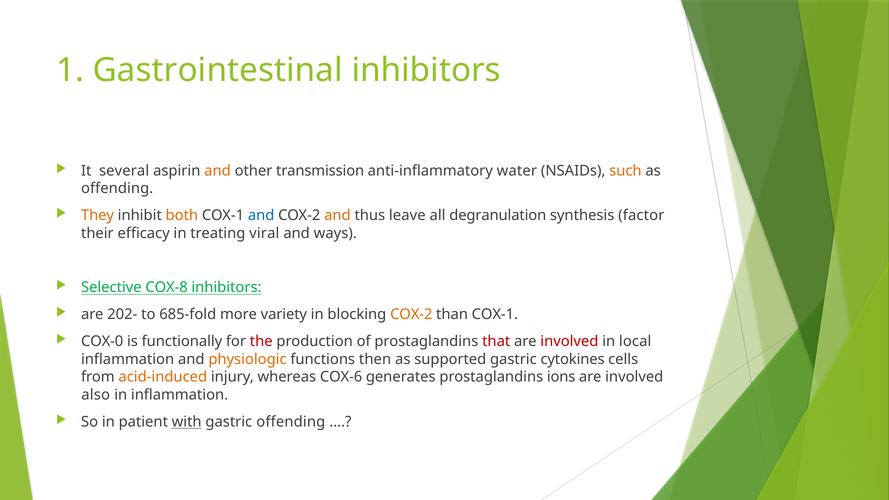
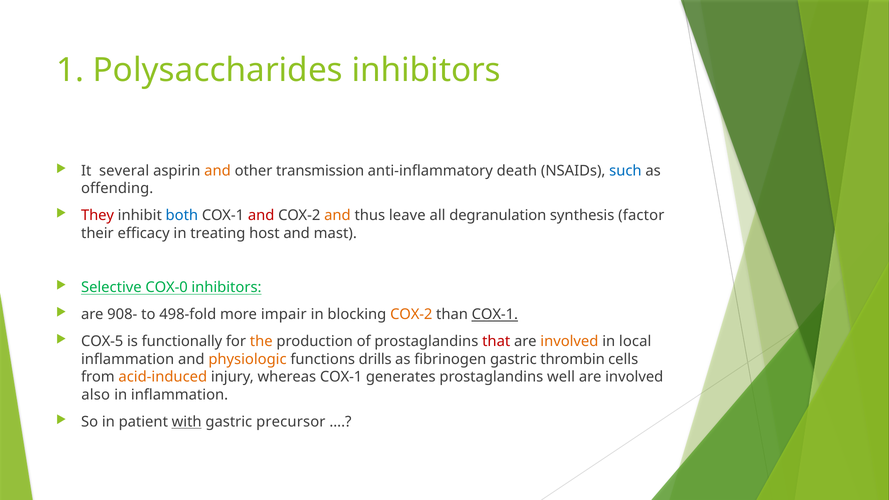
Gastrointestinal: Gastrointestinal -> Polysaccharides
water: water -> death
such colour: orange -> blue
They colour: orange -> red
both colour: orange -> blue
and at (261, 216) colour: blue -> red
viral: viral -> host
ways: ways -> mast
COX-8: COX-8 -> COX-0
202-: 202- -> 908-
685-fold: 685-fold -> 498-fold
variety: variety -> impair
COX-1 at (495, 314) underline: none -> present
COX-0: COX-0 -> COX-5
the colour: red -> orange
involved at (569, 342) colour: red -> orange
then: then -> drills
supported: supported -> fibrinogen
cytokines: cytokines -> thrombin
whereas COX-6: COX-6 -> COX-1
ions: ions -> well
gastric offending: offending -> precursor
